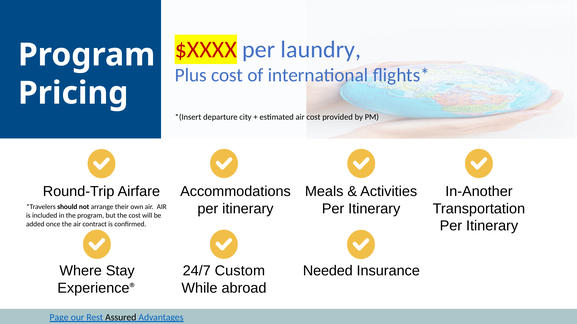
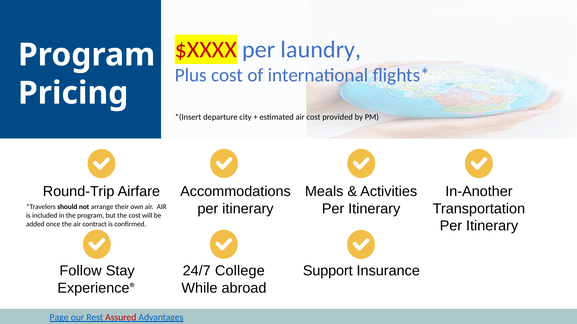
Where: Where -> Follow
Custom: Custom -> College
Needed: Needed -> Support
Assured colour: black -> red
